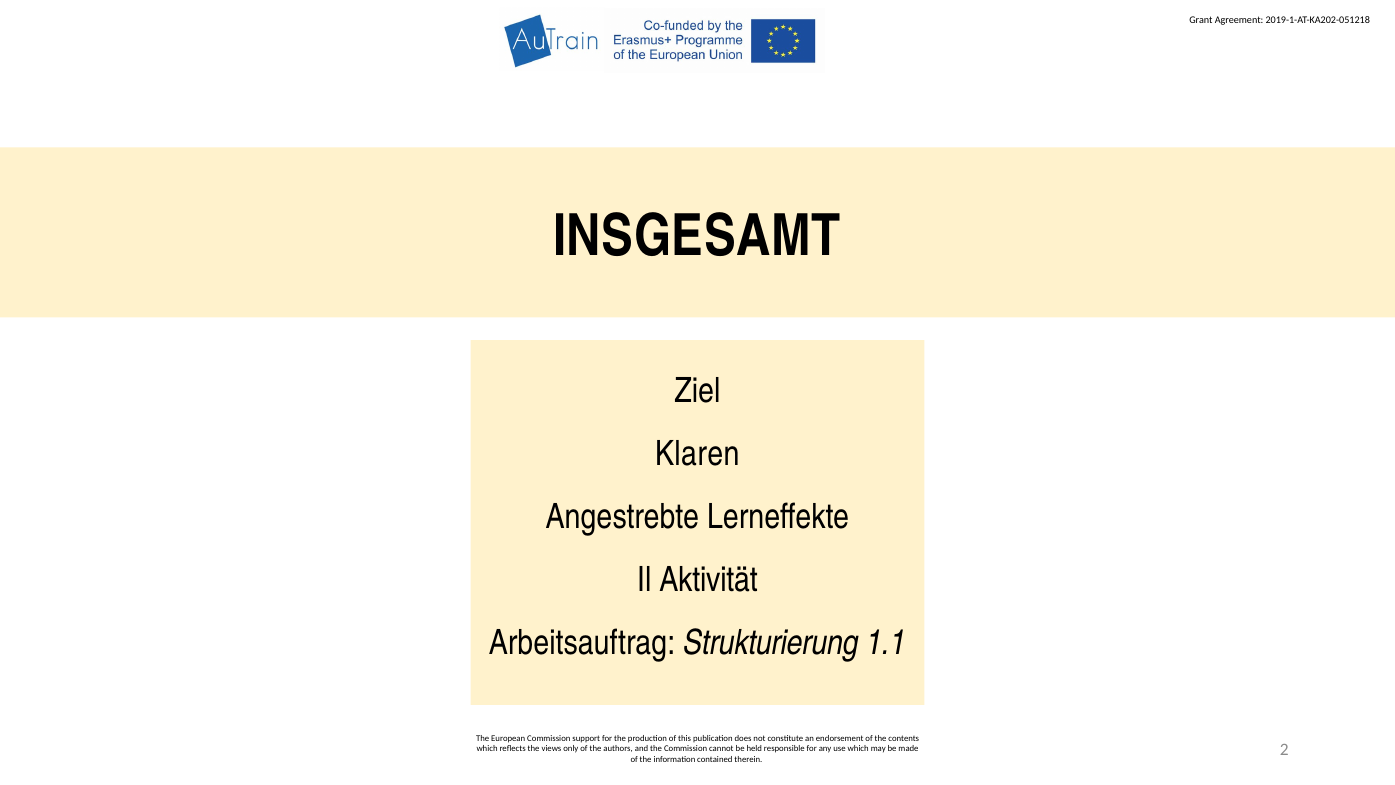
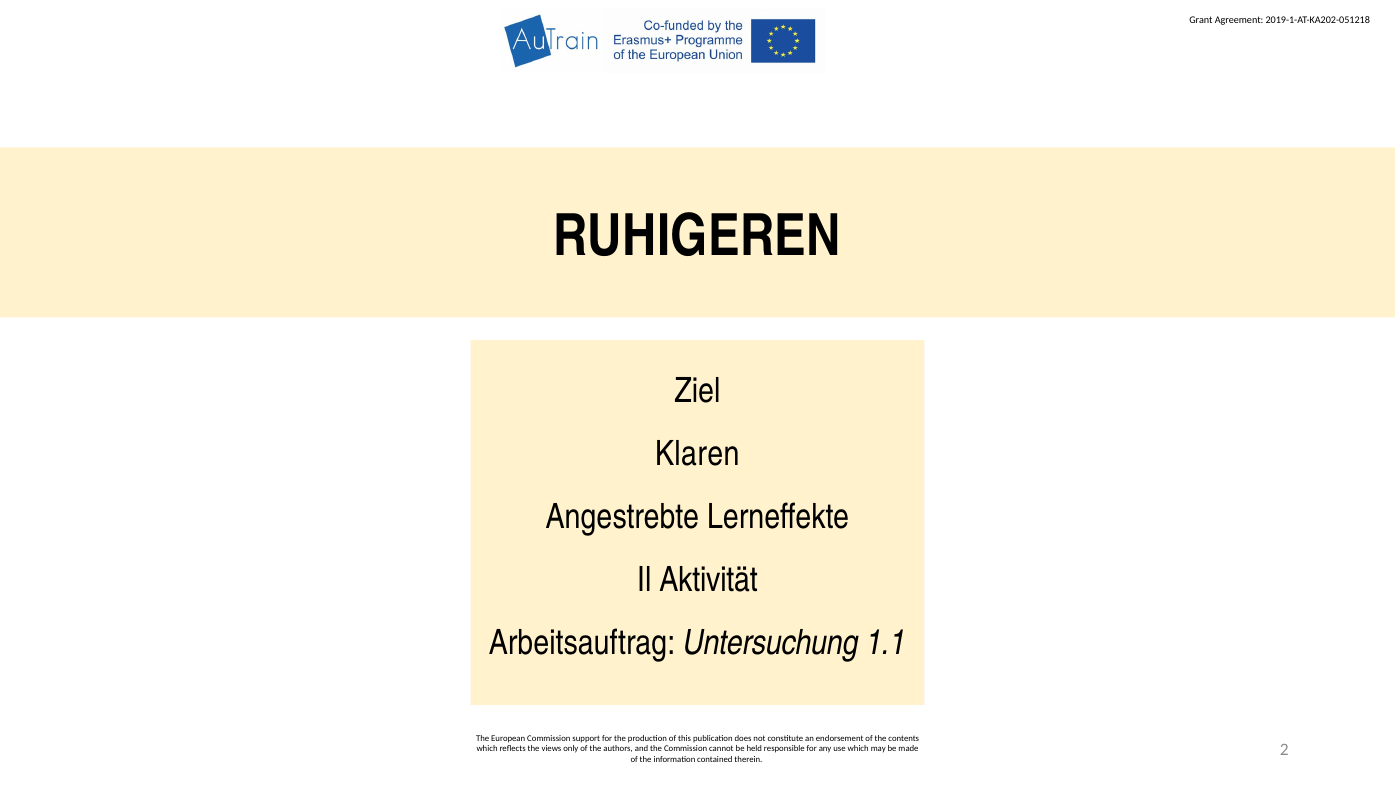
INSGESAMT: INSGESAMT -> RUHIGEREN
Strukturierung: Strukturierung -> Untersuchung
